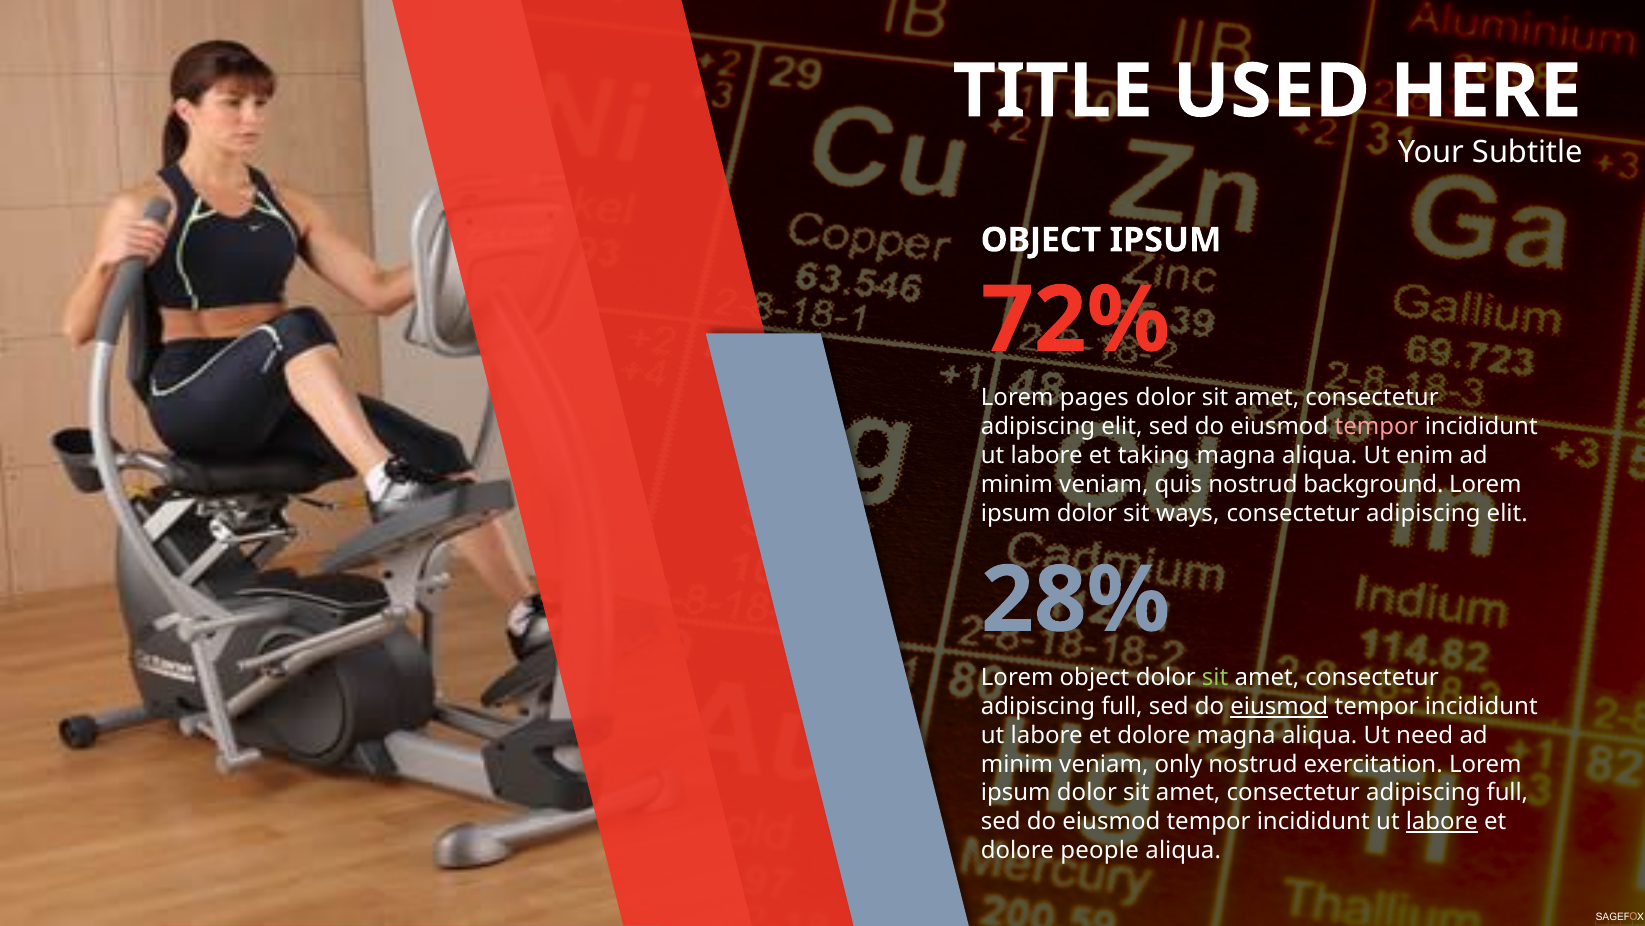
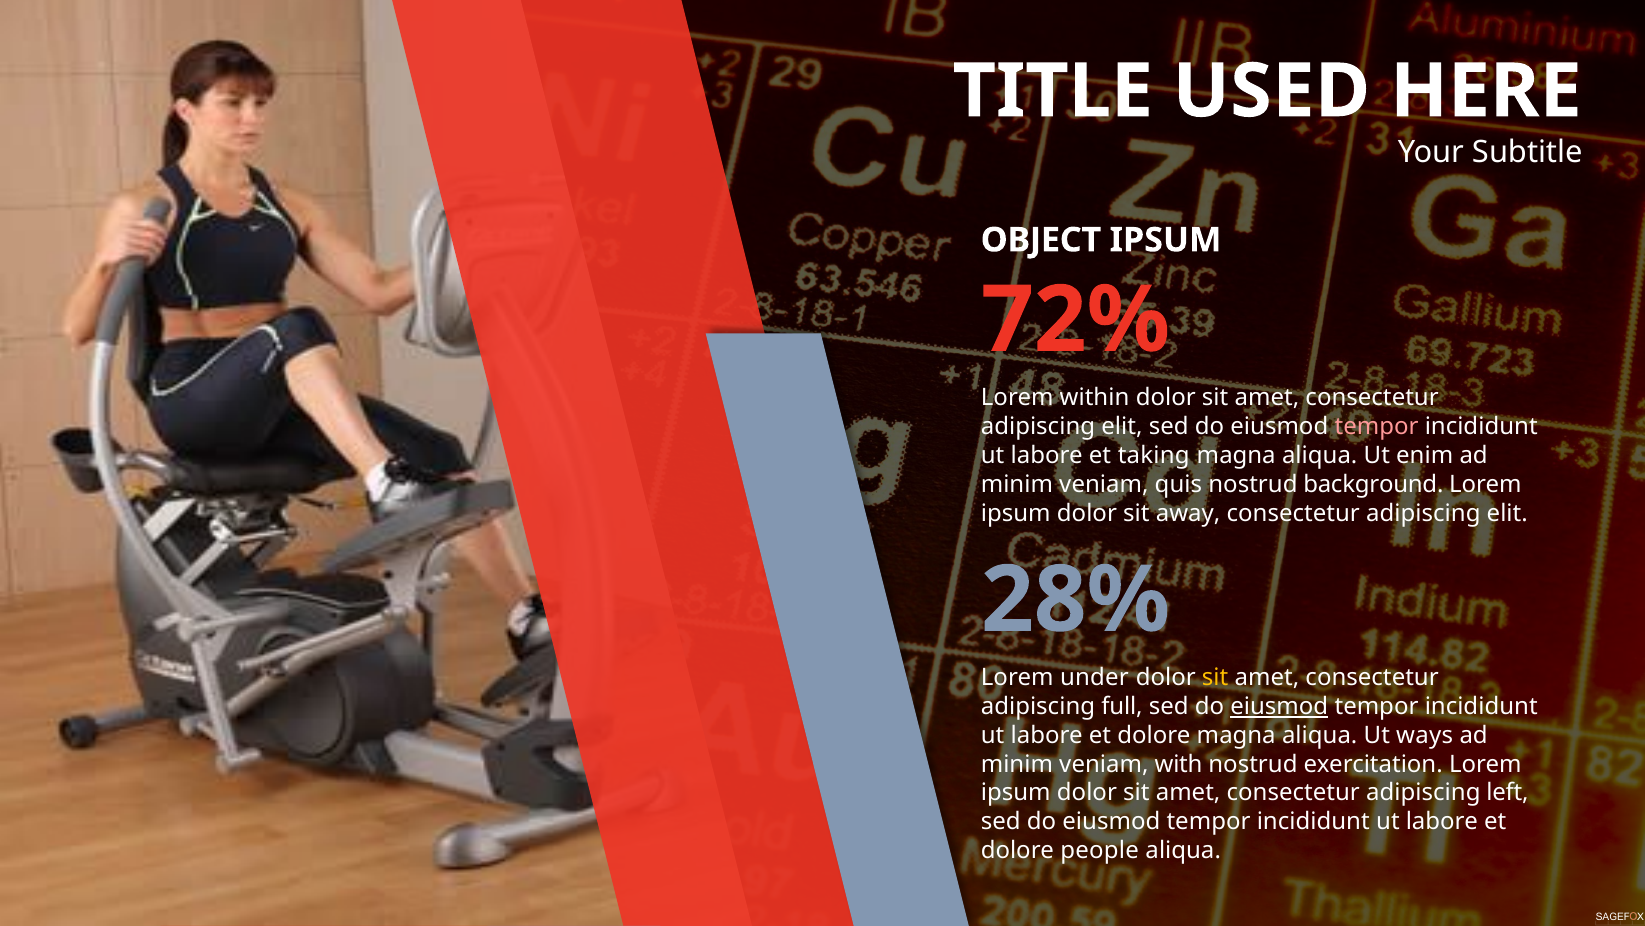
pages: pages -> within
ways: ways -> away
Lorem object: object -> under
sit at (1215, 677) colour: light green -> yellow
need: need -> ways
only: only -> with
full at (1507, 792): full -> left
labore at (1442, 821) underline: present -> none
